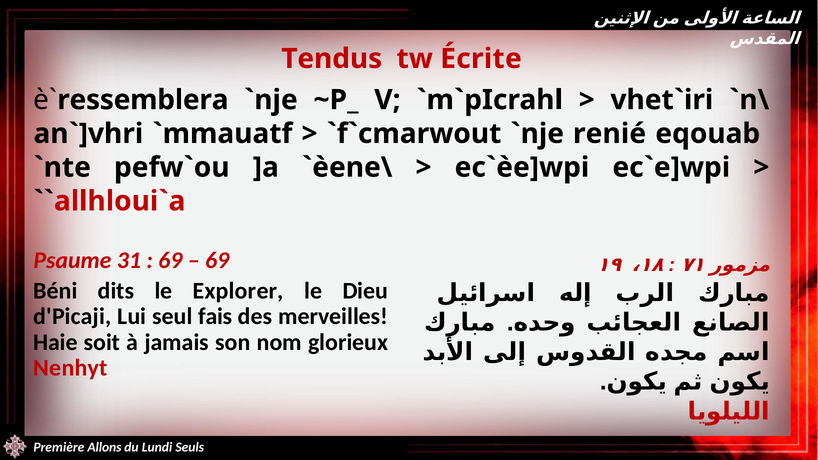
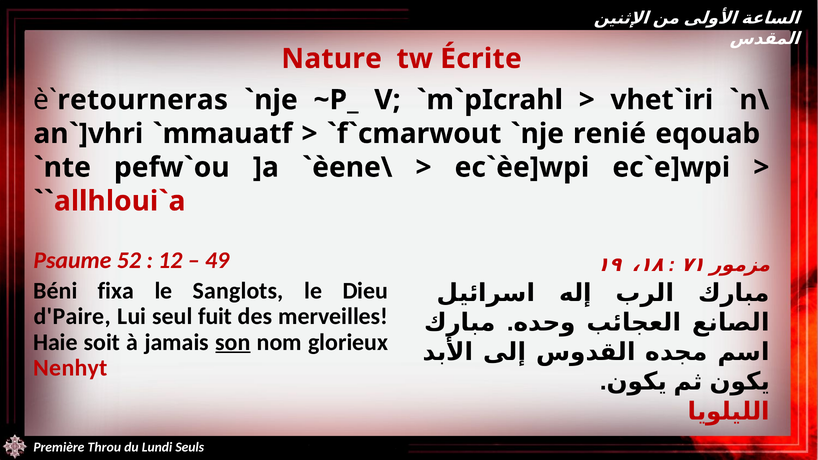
Tendus: Tendus -> Nature
ressemblera: ressemblera -> retourneras
31: 31 -> 52
69 at (170, 260): 69 -> 12
69 at (217, 260): 69 -> 49
dits: dits -> fixa
Explorer: Explorer -> Sanglots
d'Picaji: d'Picaji -> d'Paire
fais: fais -> fuit
son underline: none -> present
Allons: Allons -> Throu
